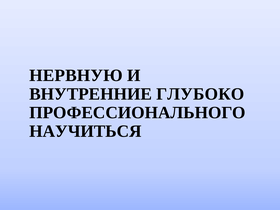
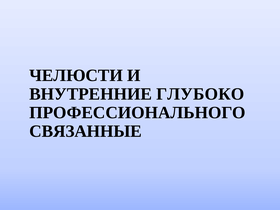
НЕРВНУЮ: НЕРВНУЮ -> ЧЕЛЮСТИ
НАУЧИТЬСЯ: НАУЧИТЬСЯ -> СВЯЗАННЫЕ
